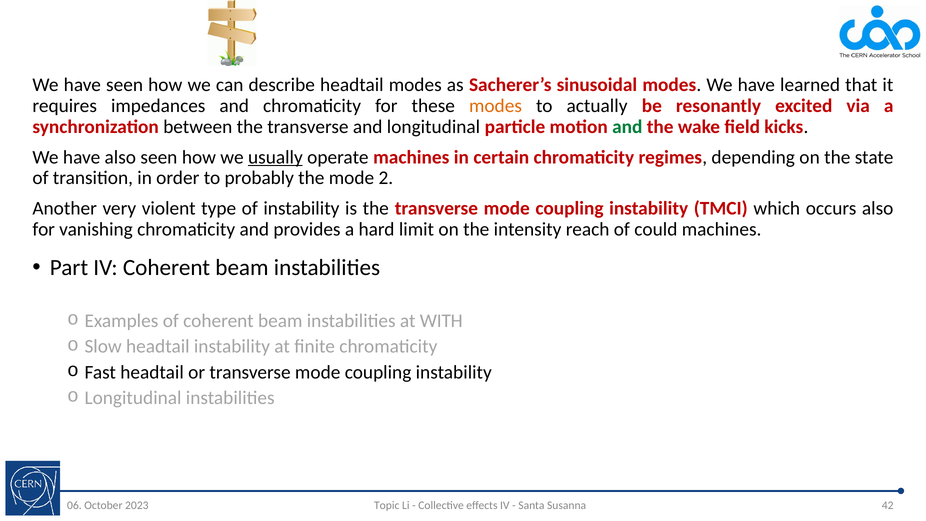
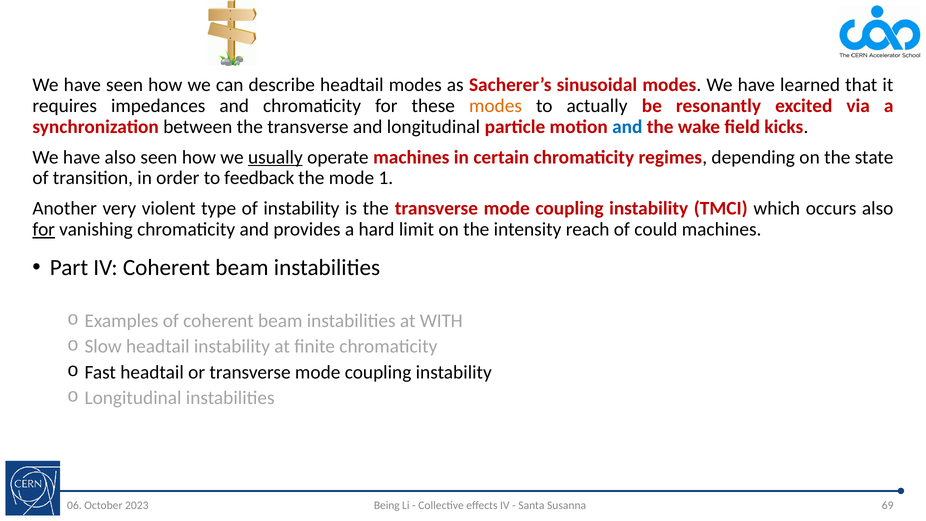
and at (627, 127) colour: green -> blue
probably: probably -> feedback
2: 2 -> 1
for at (44, 229) underline: none -> present
Topic: Topic -> Being
42: 42 -> 69
